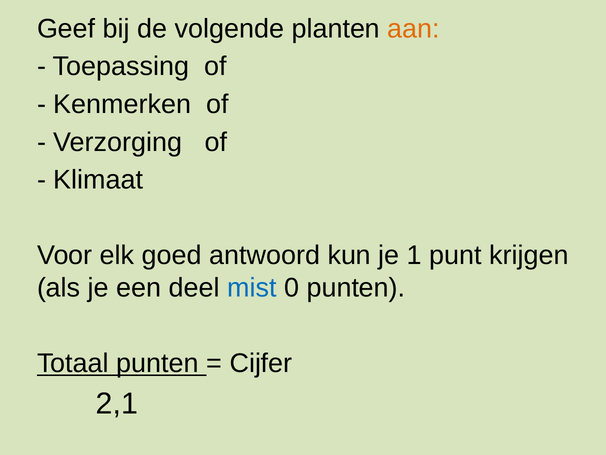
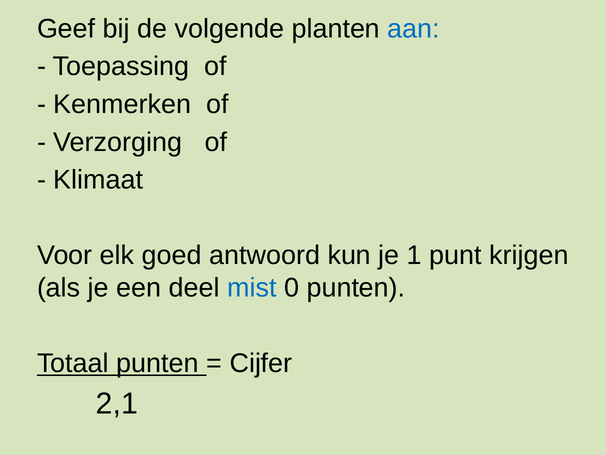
aan colour: orange -> blue
